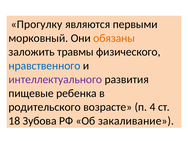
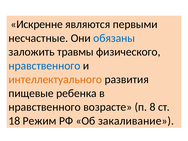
Прогулку: Прогулку -> Искренне
морковный: морковный -> несчастные
обязаны colour: orange -> blue
интеллектуального colour: purple -> orange
родительского at (45, 107): родительского -> нравственного
4: 4 -> 8
Зубова: Зубова -> Режим
